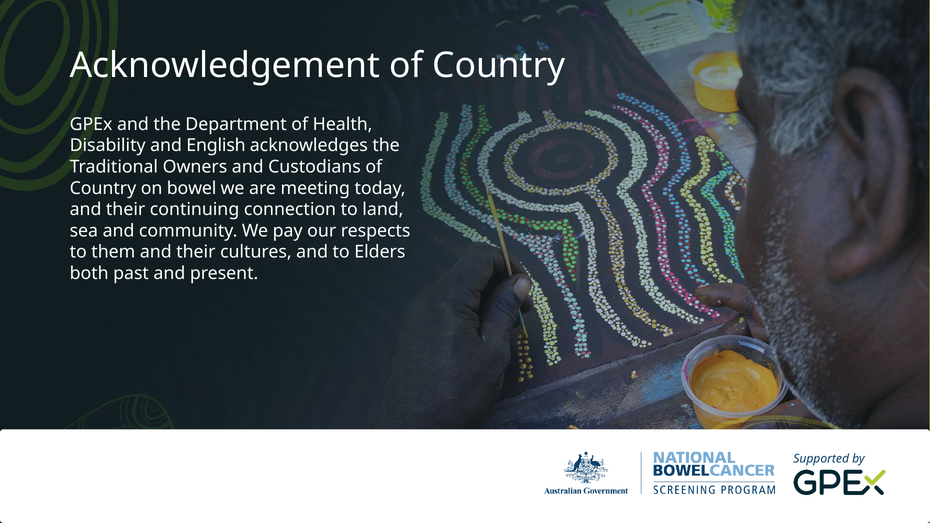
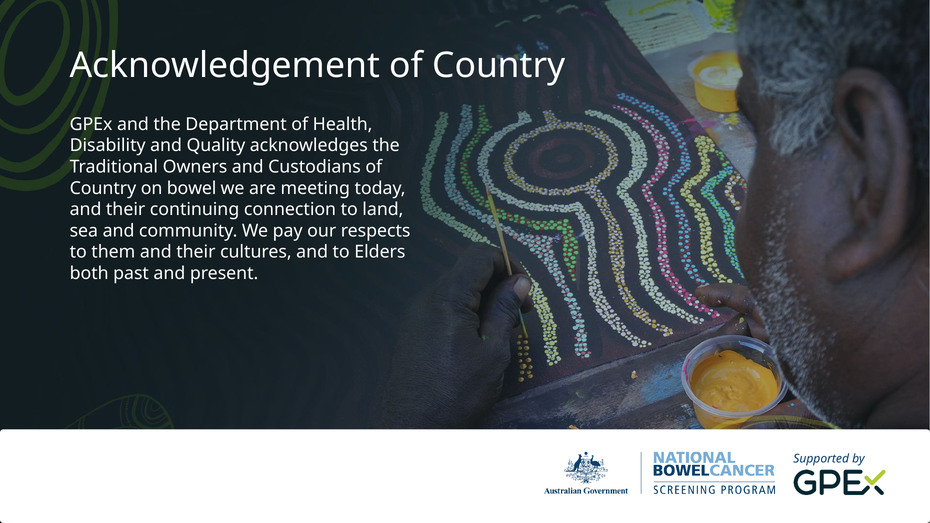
English: English -> Quality
